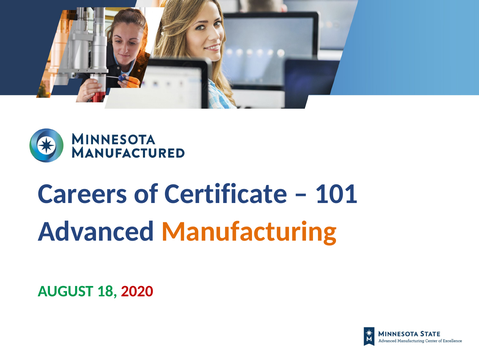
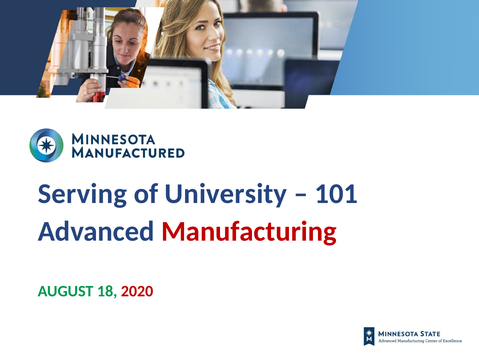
Careers: Careers -> Serving
Certificate: Certificate -> University
Manufacturing colour: orange -> red
